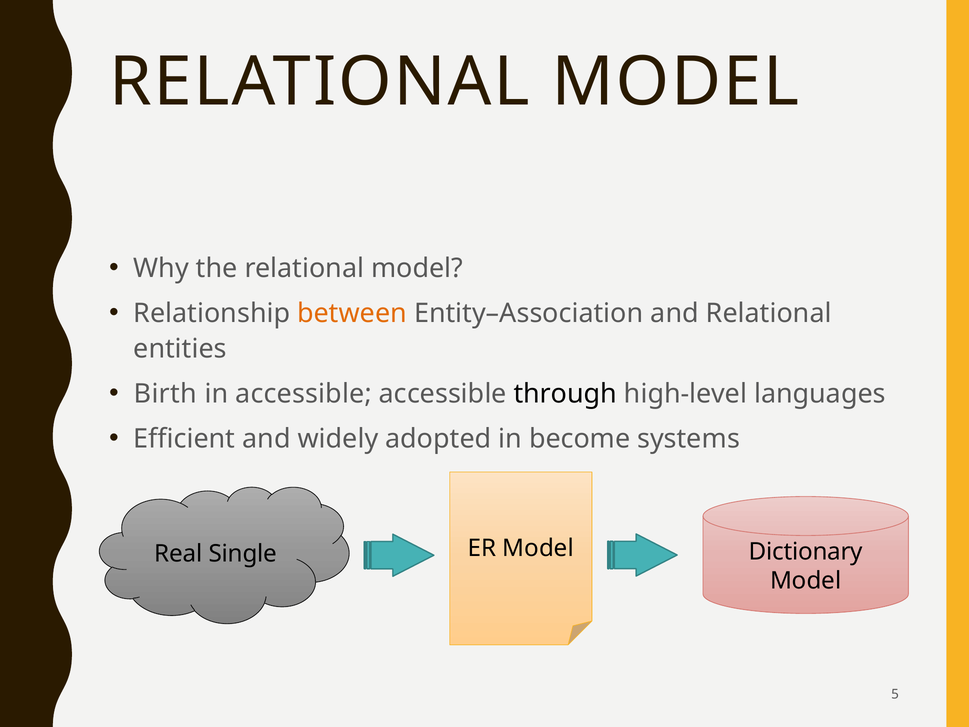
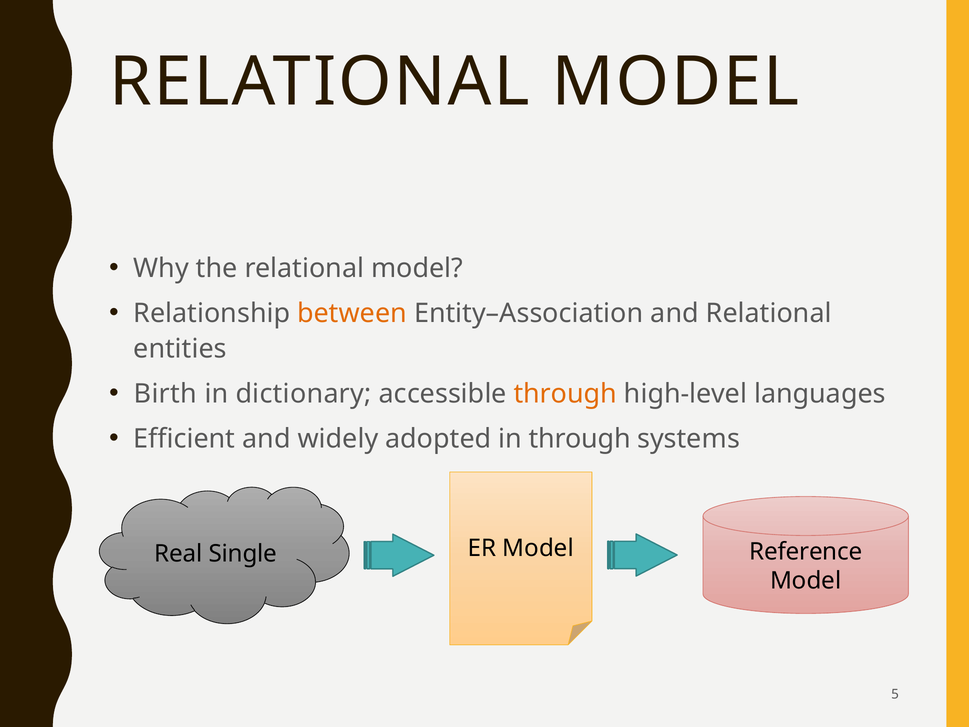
in accessible: accessible -> dictionary
through at (565, 394) colour: black -> orange
in become: become -> through
Dictionary: Dictionary -> Reference
